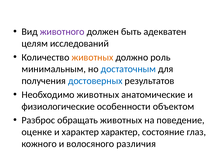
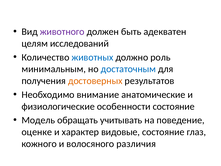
животных at (92, 57) colour: orange -> blue
достоверных colour: blue -> orange
Необходимо животных: животных -> внимание
особенности объектом: объектом -> состояние
Разброс: Разброс -> Модель
обращать животных: животных -> учитывать
характер характер: характер -> видовые
